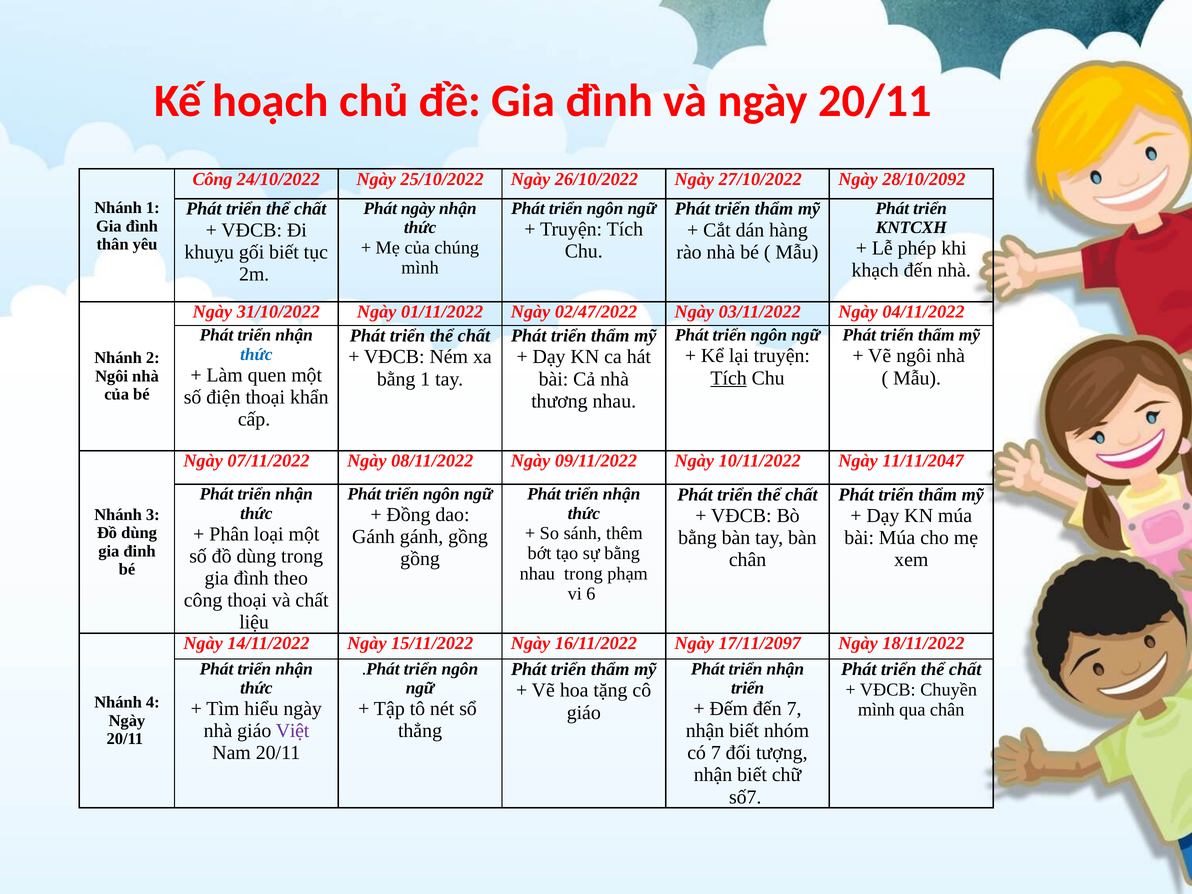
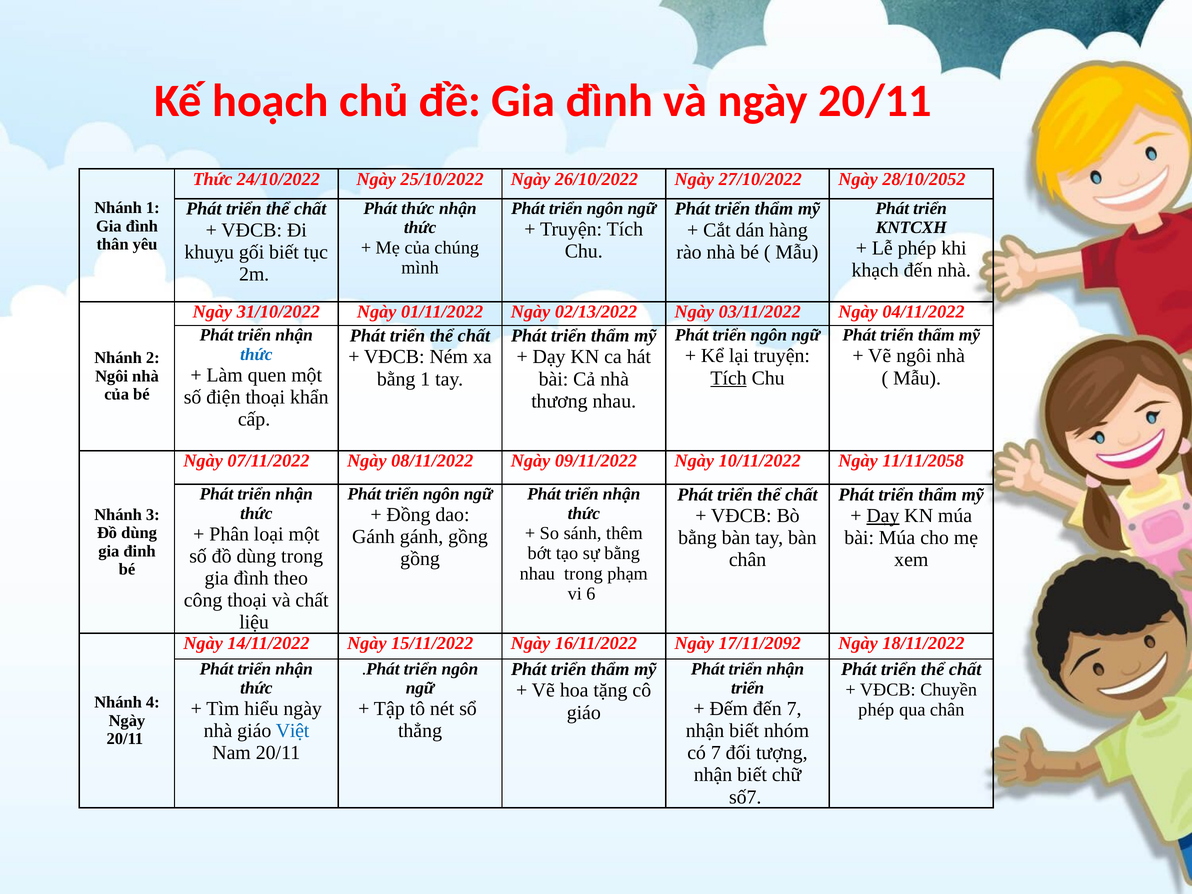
Công at (213, 179): Công -> Thức
28/10/2092: 28/10/2092 -> 28/10/2052
Phát ngày: ngày -> thức
02/47/2022: 02/47/2022 -> 02/13/2022
11/11/2047: 11/11/2047 -> 11/11/2058
Dạy at (883, 516) underline: none -> present
17/11/2097: 17/11/2097 -> 17/11/2092
mình at (876, 710): mình -> phép
Việt colour: purple -> blue
